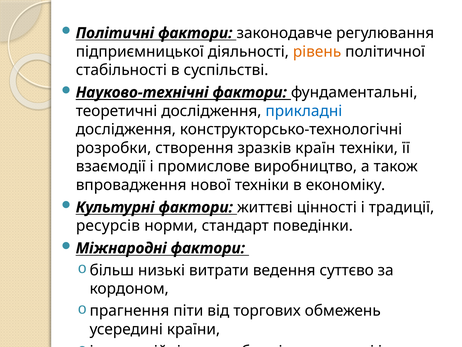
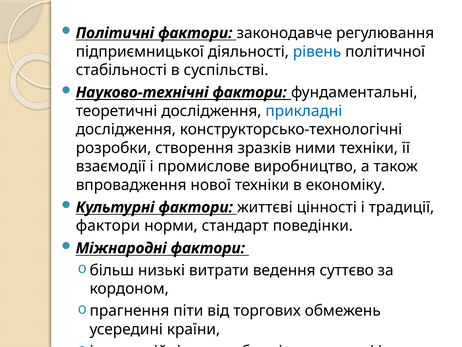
рівень colour: orange -> blue
зразків країн: країн -> ними
ресурсів at (108, 226): ресурсів -> фактори
